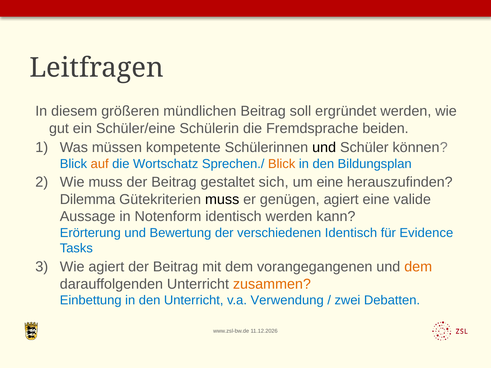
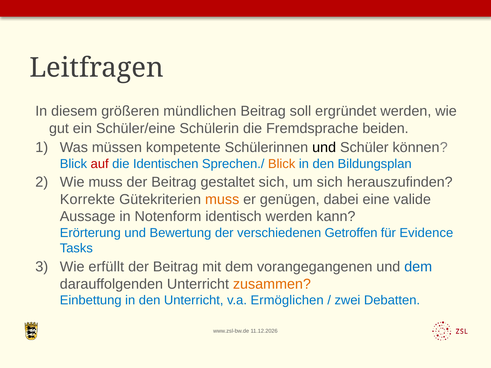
auf colour: orange -> red
Wortschatz: Wortschatz -> Identischen
um eine: eine -> sich
Dilemma: Dilemma -> Korrekte
muss at (222, 200) colour: black -> orange
genügen agiert: agiert -> dabei
verschiedenen Identisch: Identisch -> Getroffen
Wie agiert: agiert -> erfüllt
dem at (418, 267) colour: orange -> blue
Verwendung: Verwendung -> Ermöglichen
